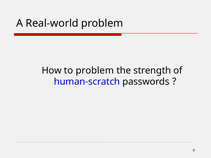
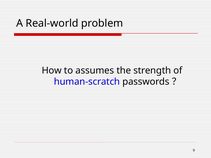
to problem: problem -> assumes
